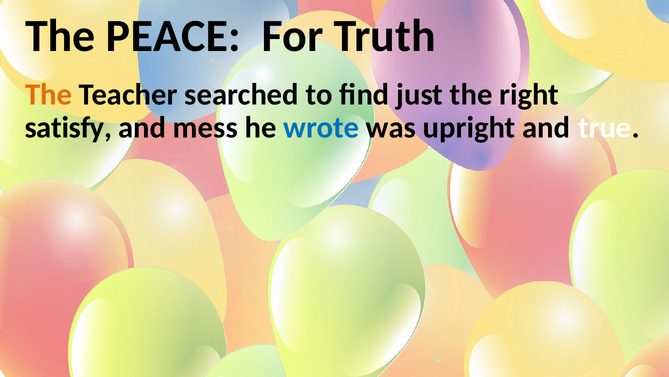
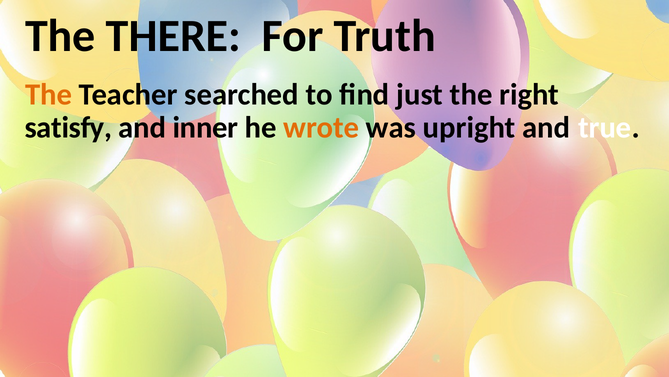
PEACE: PEACE -> THERE
mess: mess -> inner
wrote colour: blue -> orange
